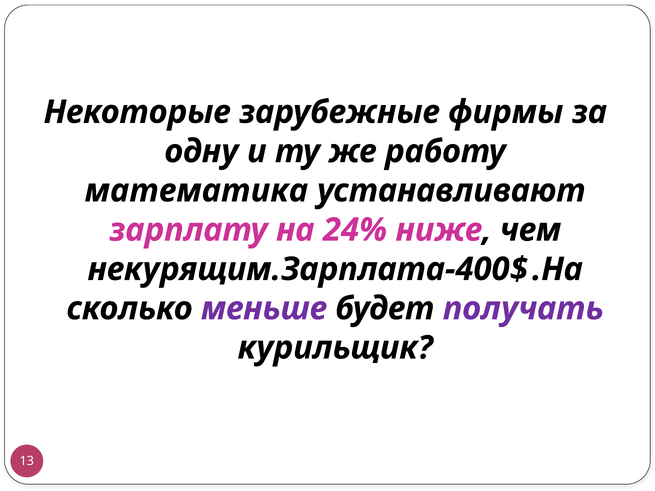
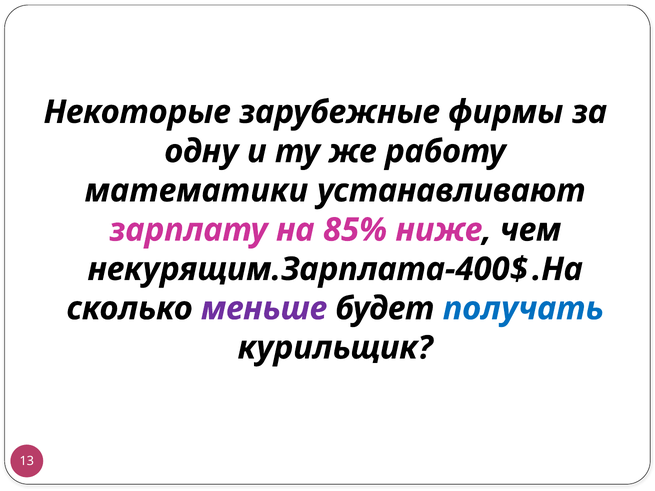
математика: математика -> математики
24%: 24% -> 85%
получать colour: purple -> blue
